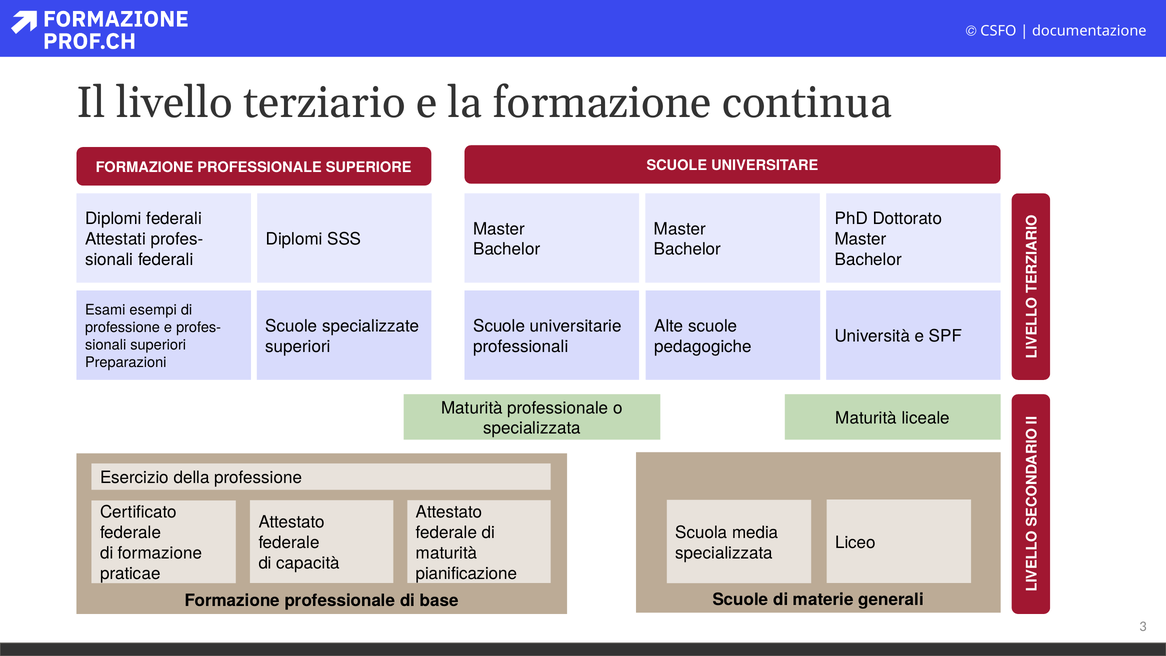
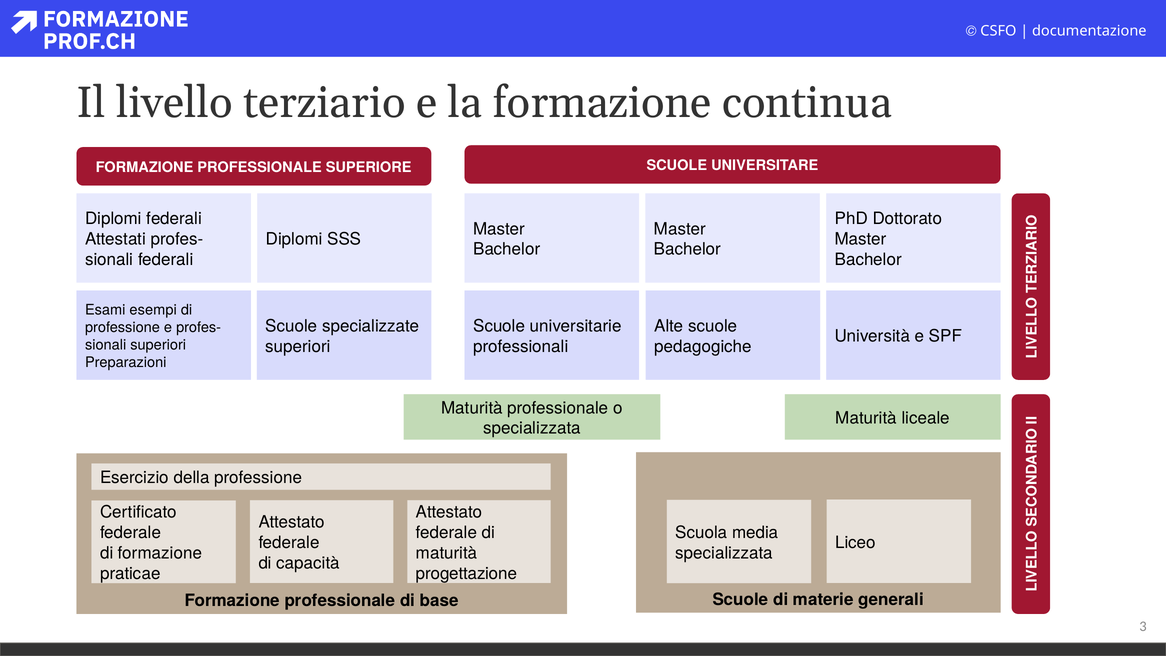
pianificazione: pianificazione -> progettazione
